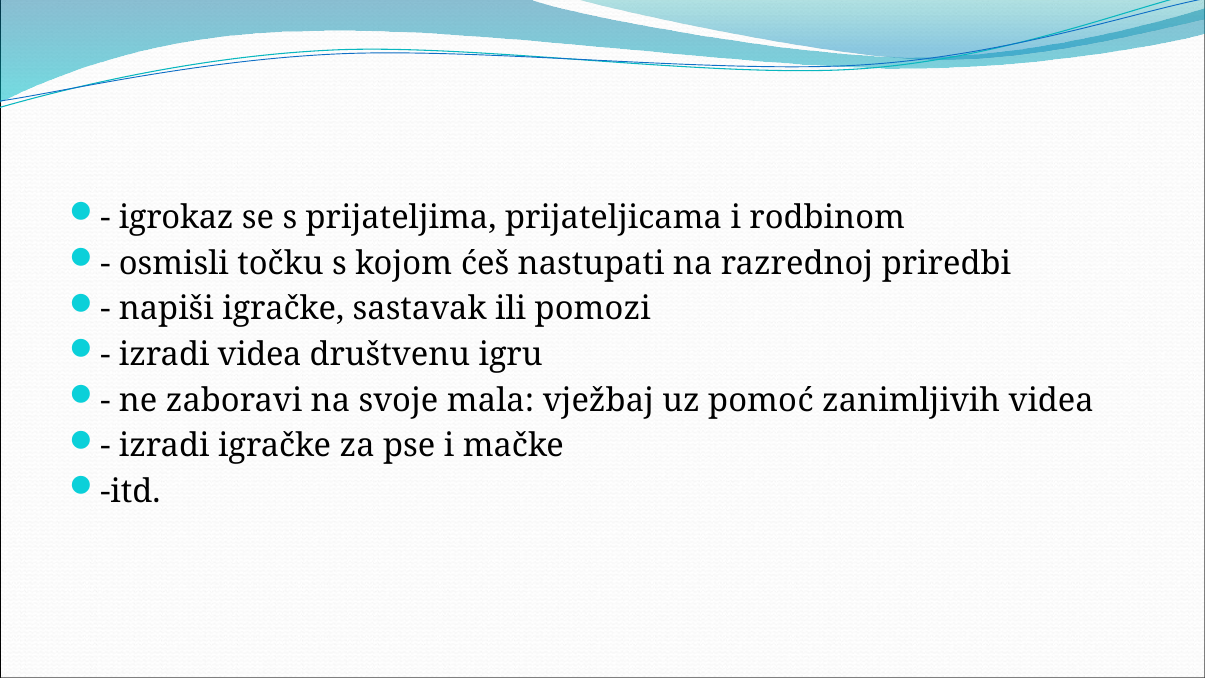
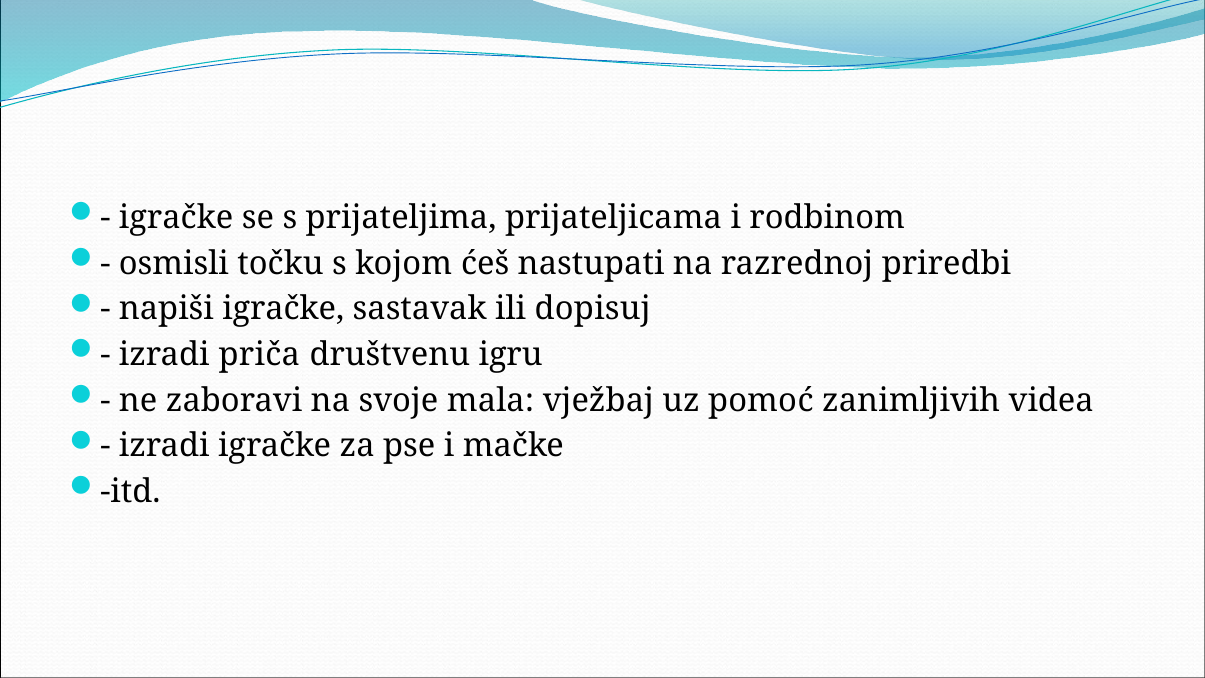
igrokaz at (176, 218): igrokaz -> igračke
pomozi: pomozi -> dopisuj
izradi videa: videa -> priča
